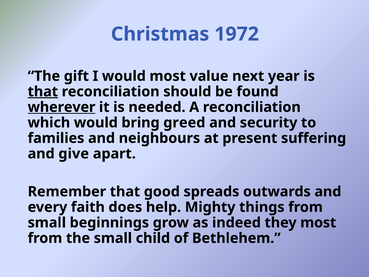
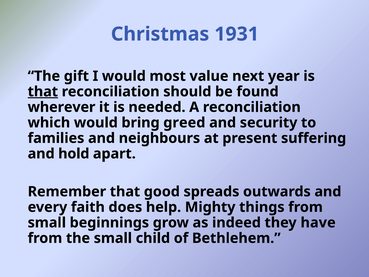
1972: 1972 -> 1931
wherever underline: present -> none
give: give -> hold
they most: most -> have
